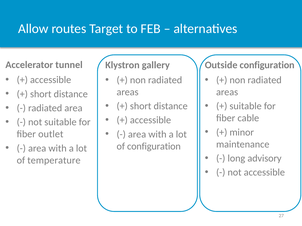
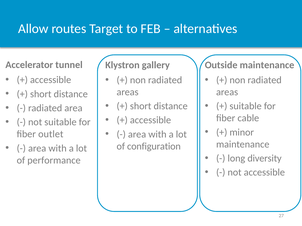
Outside configuration: configuration -> maintenance
advisory: advisory -> diversity
temperature: temperature -> performance
